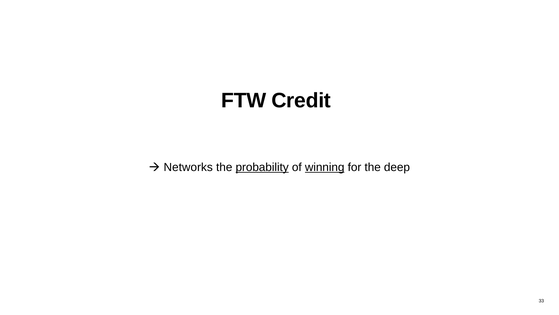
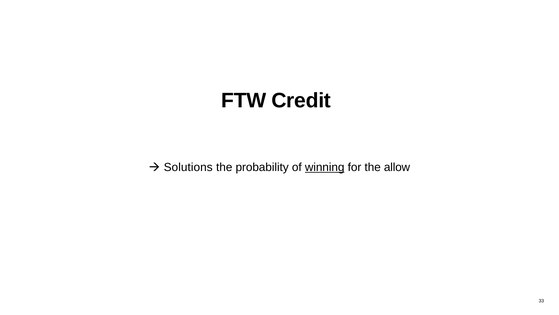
Networks: Networks -> Solutions
probability underline: present -> none
deep: deep -> allow
